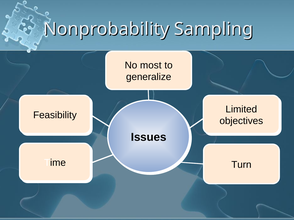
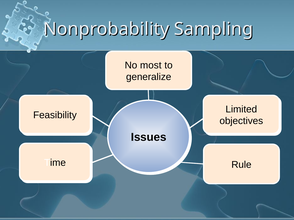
Turn: Turn -> Rule
